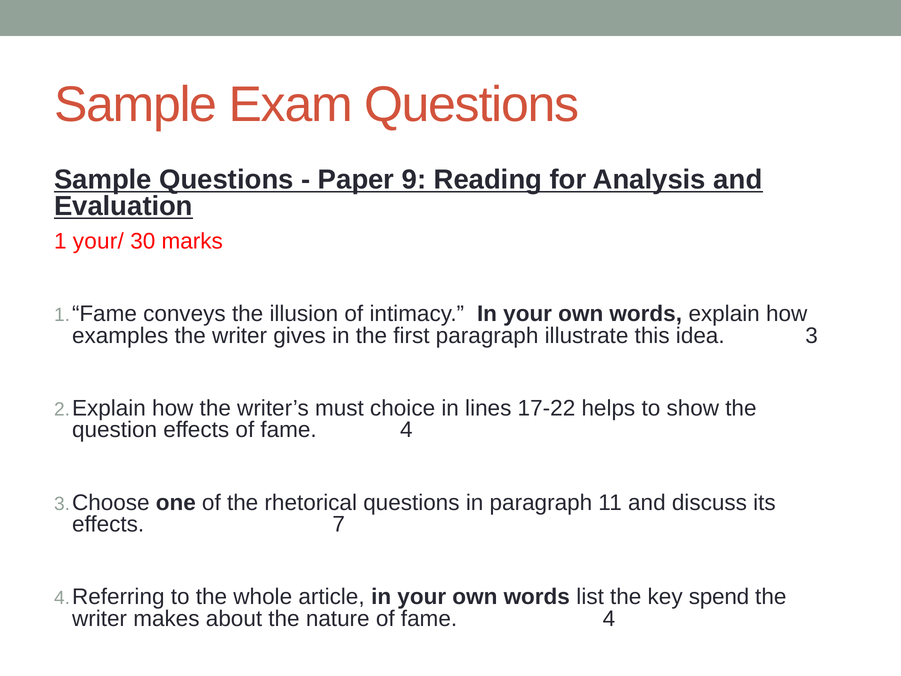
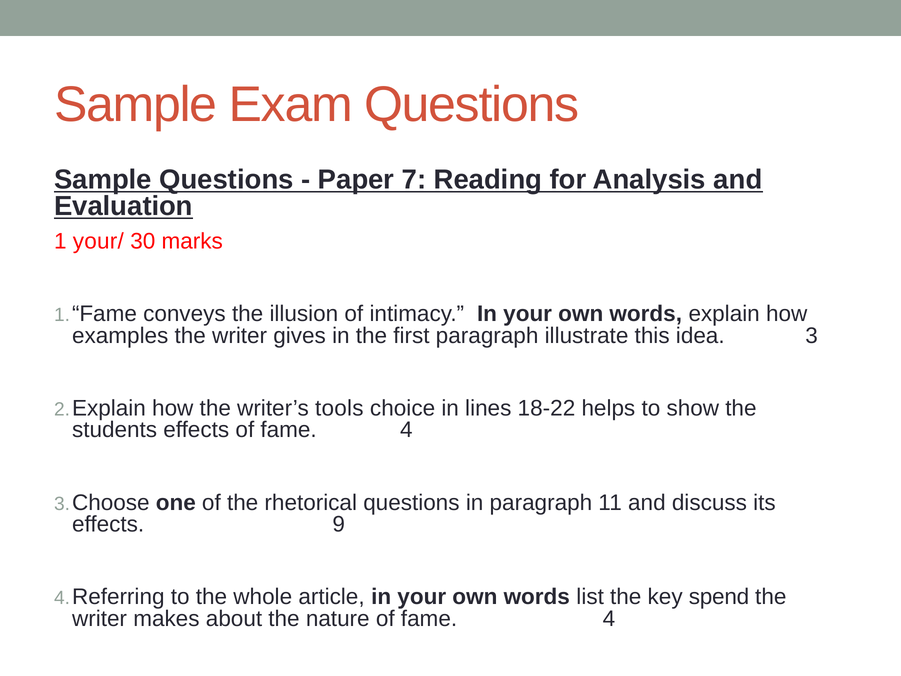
9: 9 -> 7
must: must -> tools
17-22: 17-22 -> 18-22
question: question -> students
7: 7 -> 9
